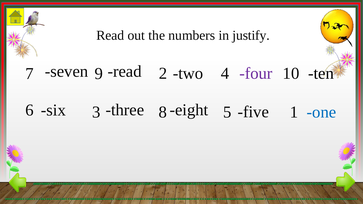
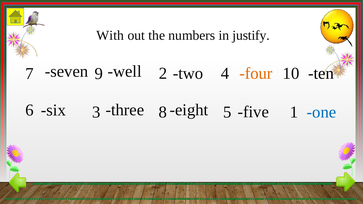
Read at (110, 35): Read -> With
read at (125, 71): read -> well
four colour: purple -> orange
